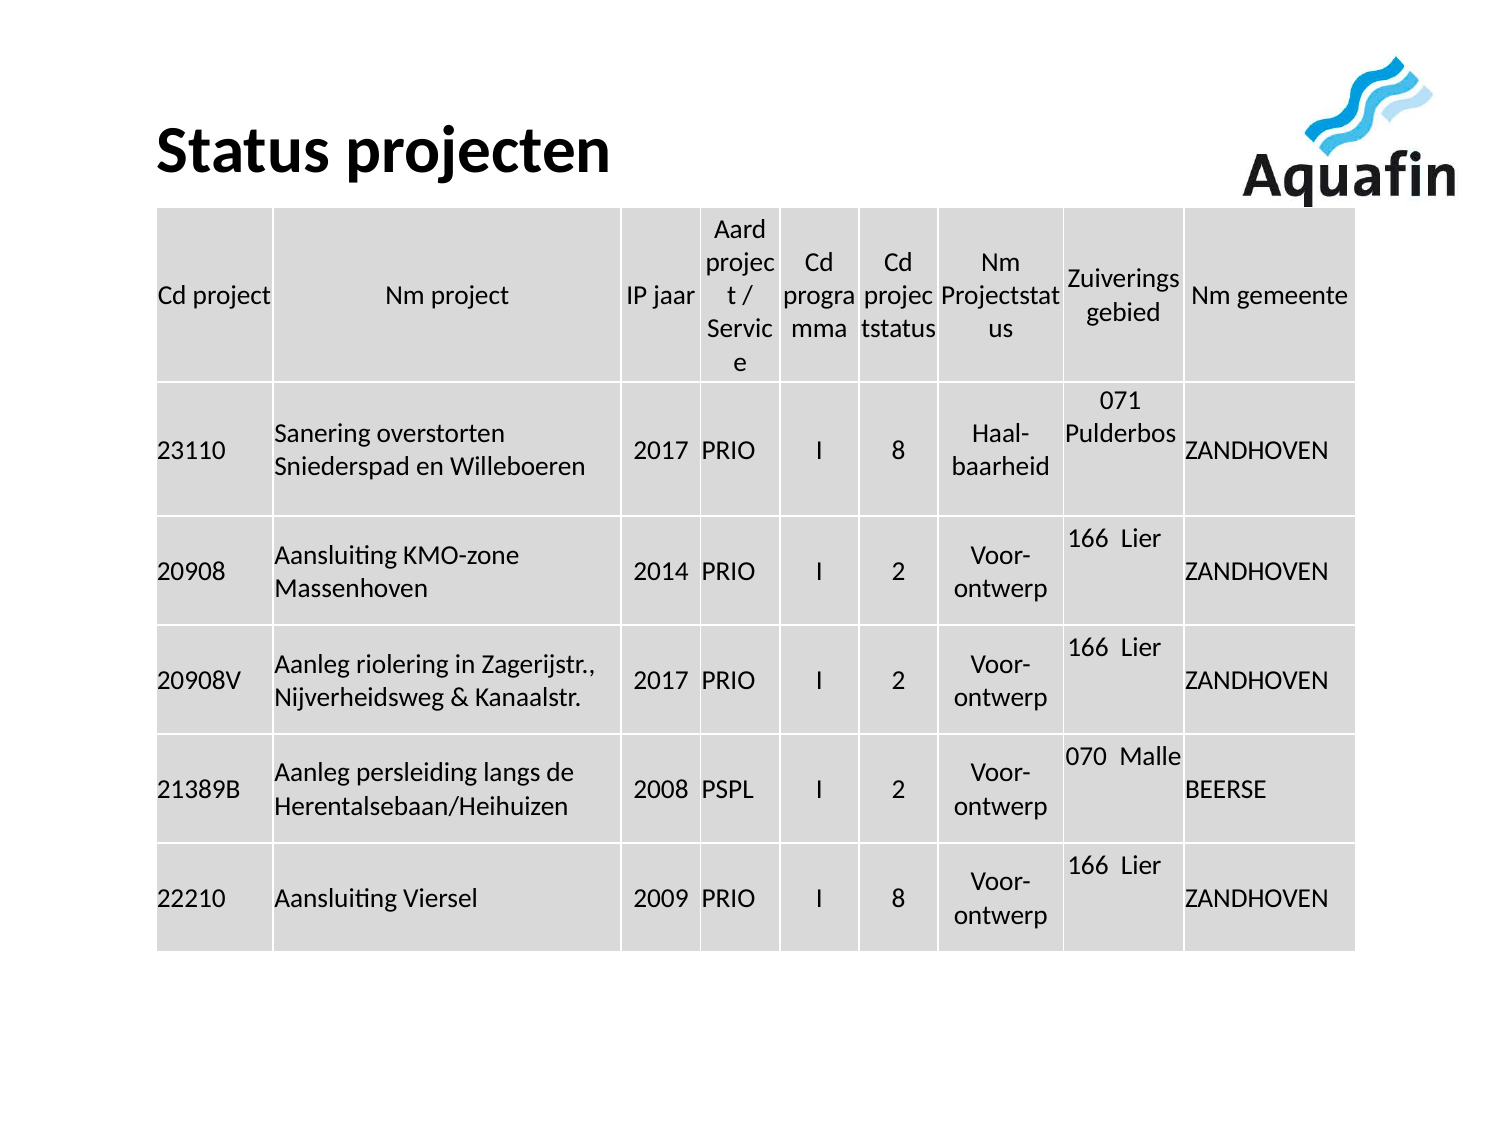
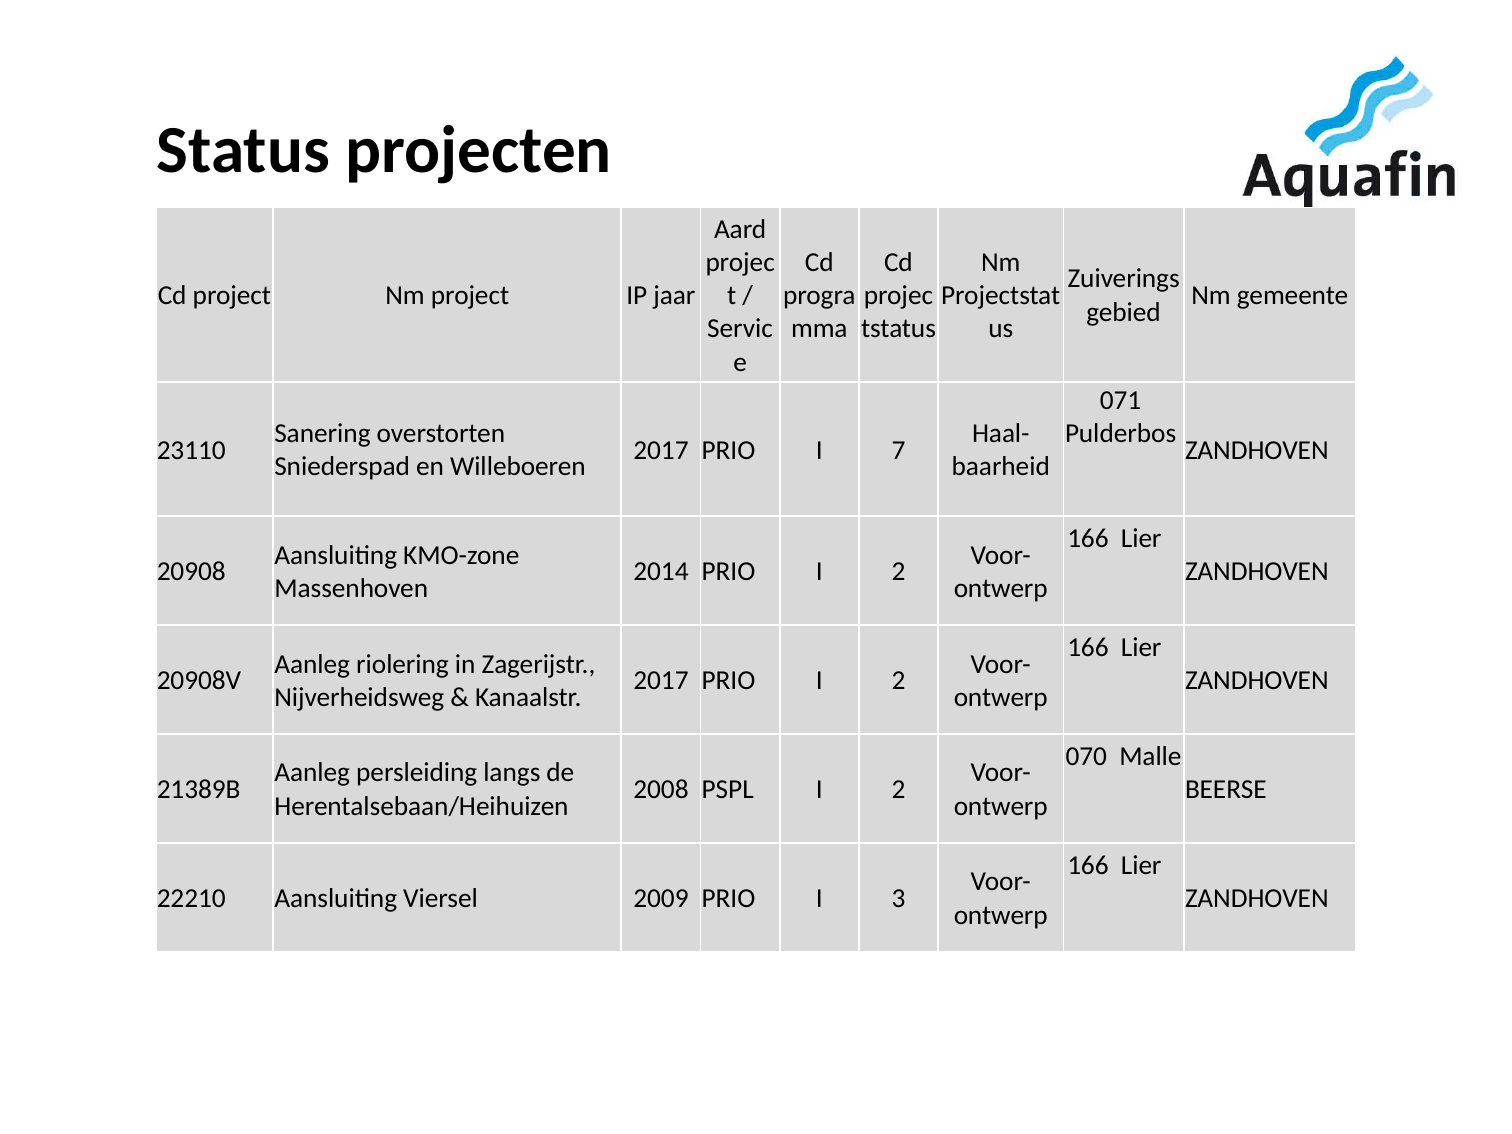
2017 PRIO I 8: 8 -> 7
2009 PRIO I 8: 8 -> 3
